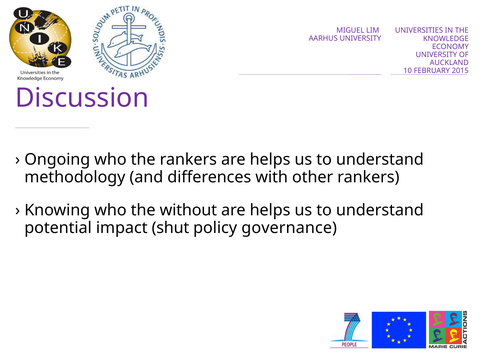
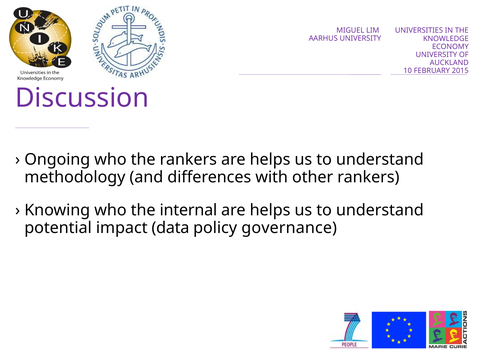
without: without -> internal
shut: shut -> data
